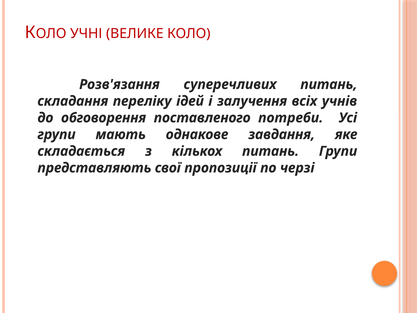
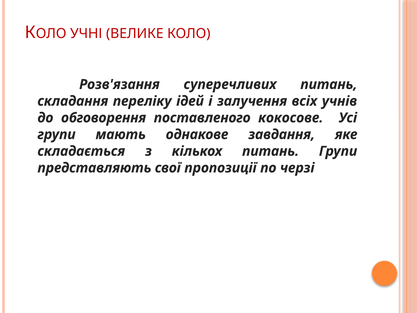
потреби: потреби -> кокосове
